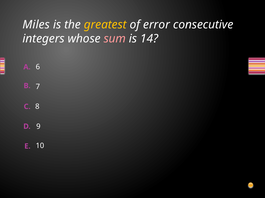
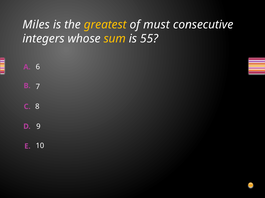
error: error -> must
sum colour: pink -> yellow
14: 14 -> 55
